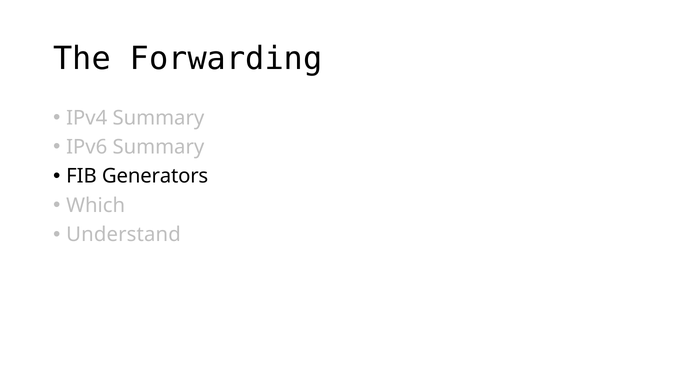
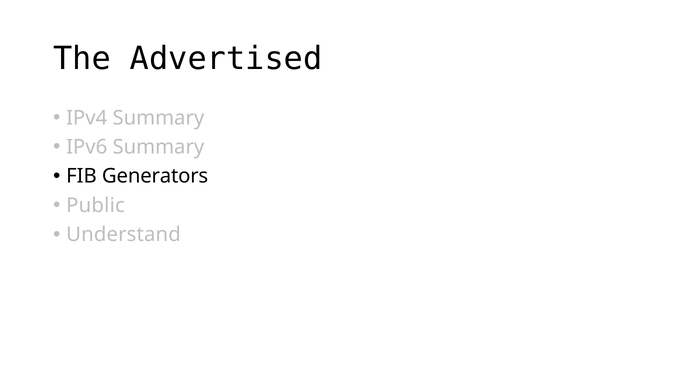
Forwarding: Forwarding -> Advertised
Which: Which -> Public
